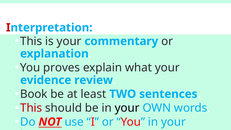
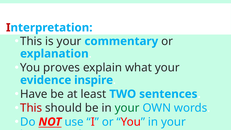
review: review -> inspire
Book: Book -> Have
your at (127, 108) colour: black -> green
